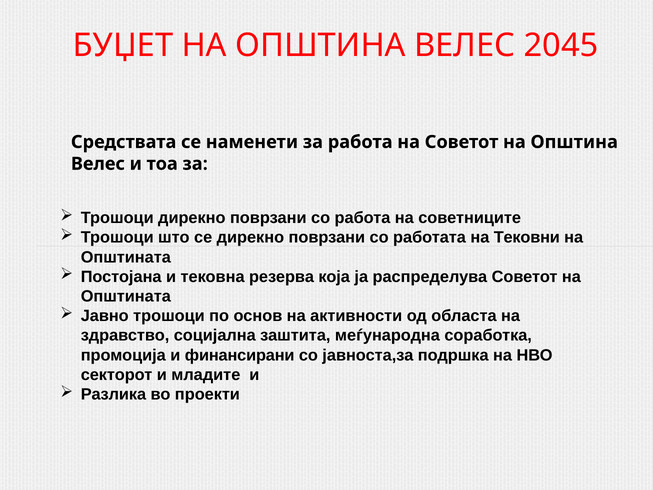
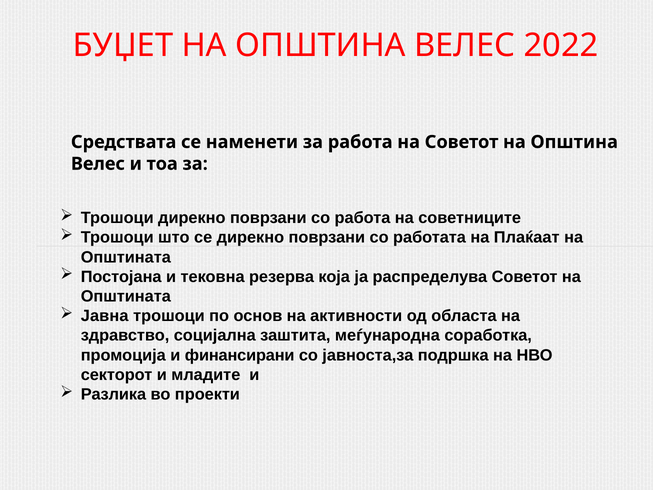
2045: 2045 -> 2022
Тековни: Тековни -> Плаќаат
Јавно: Јавно -> Јавна
